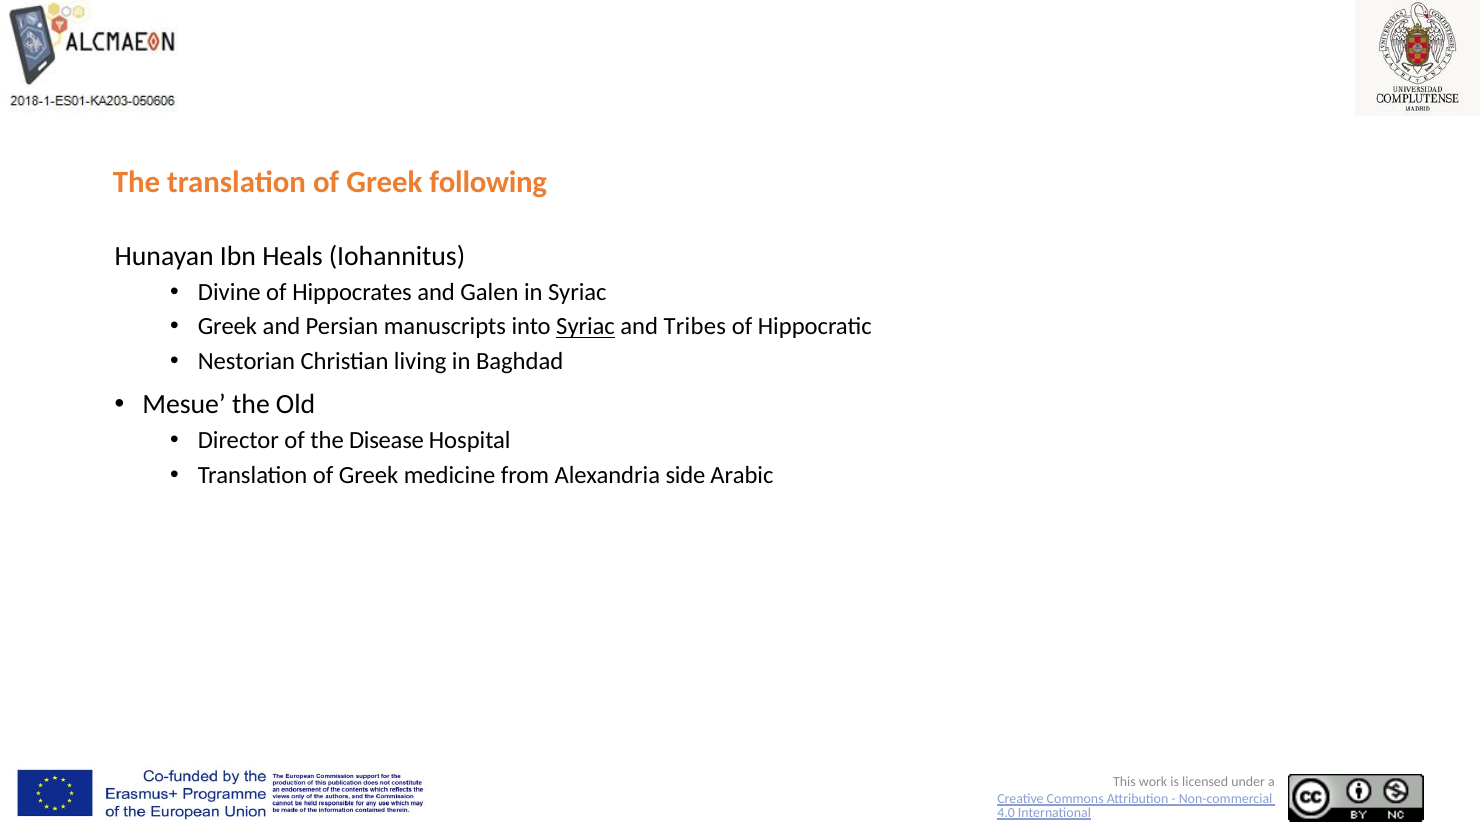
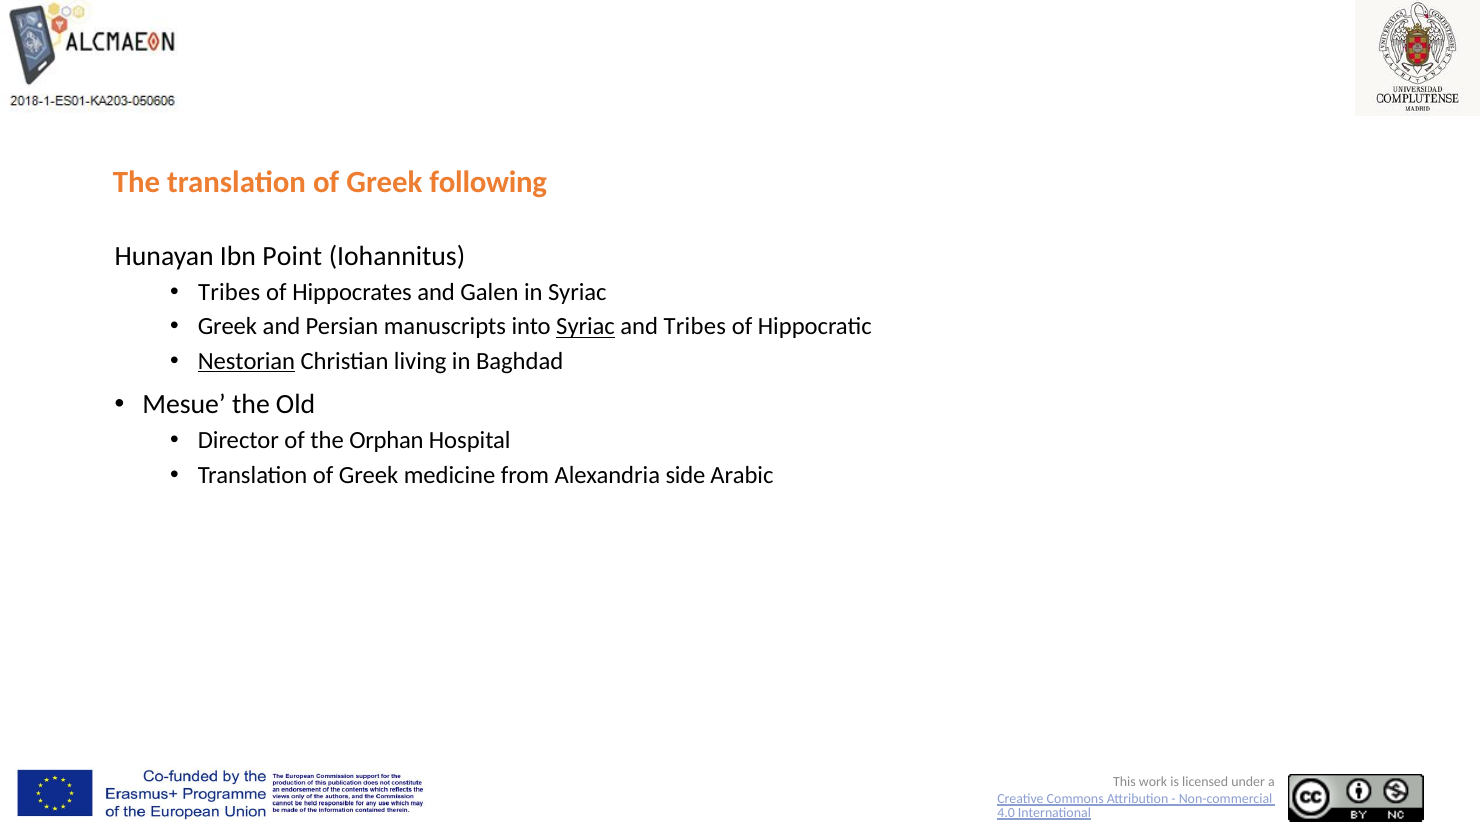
Heals: Heals -> Point
Divine at (229, 292): Divine -> Tribes
Nestorian underline: none -> present
Disease: Disease -> Orphan
